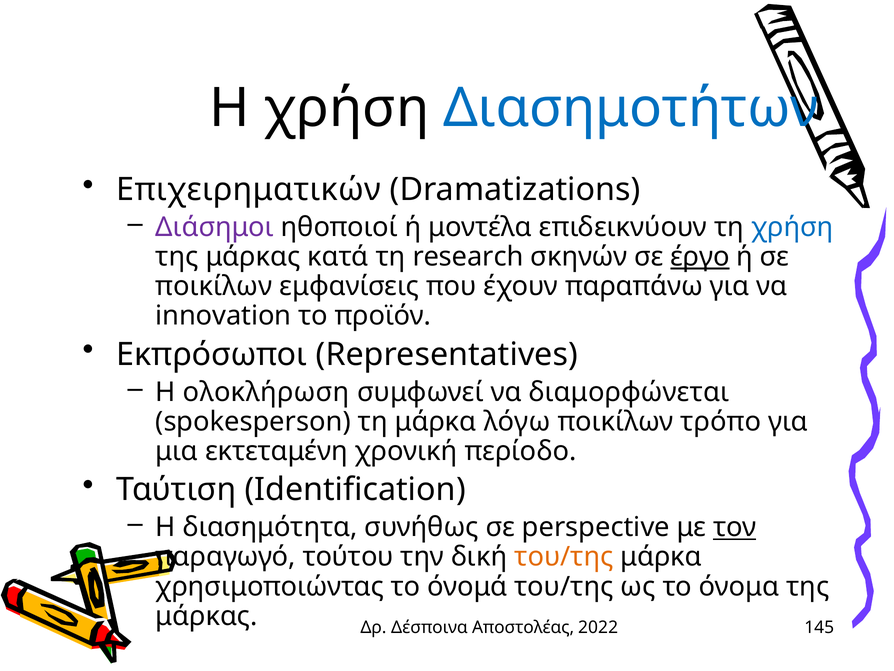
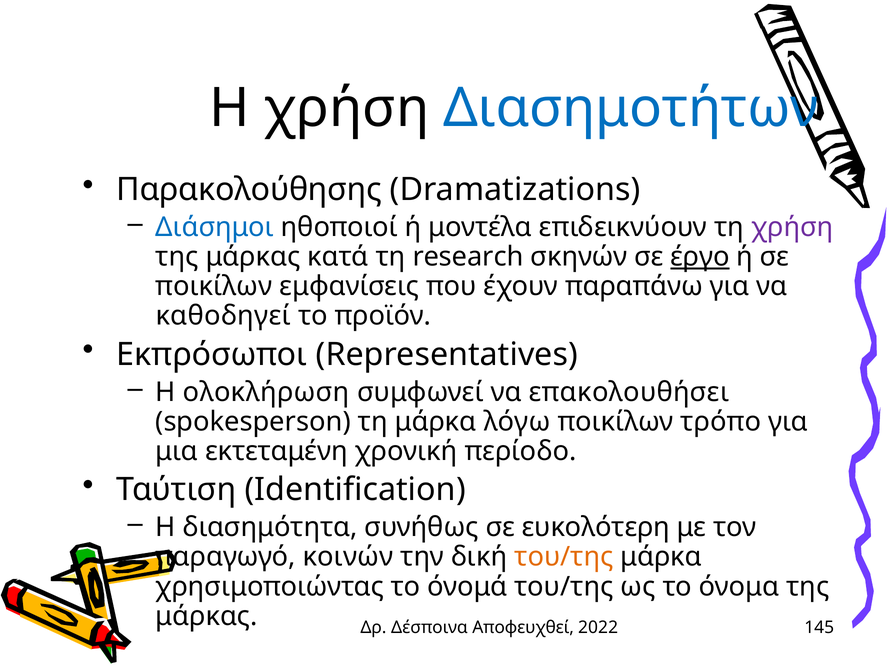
Επιχειρηματικών: Επιχειρηματικών -> Παρακολούθησης
Διάσημοι colour: purple -> blue
χρήση at (792, 227) colour: blue -> purple
innovation: innovation -> καθοδηγεί
διαμορφώνεται: διαμορφώνεται -> επακολουθήσει
perspective: perspective -> ευκολότερη
τον underline: present -> none
τούτου: τούτου -> κοινών
Αποστολέας: Αποστολέας -> Αποφευχθεί
